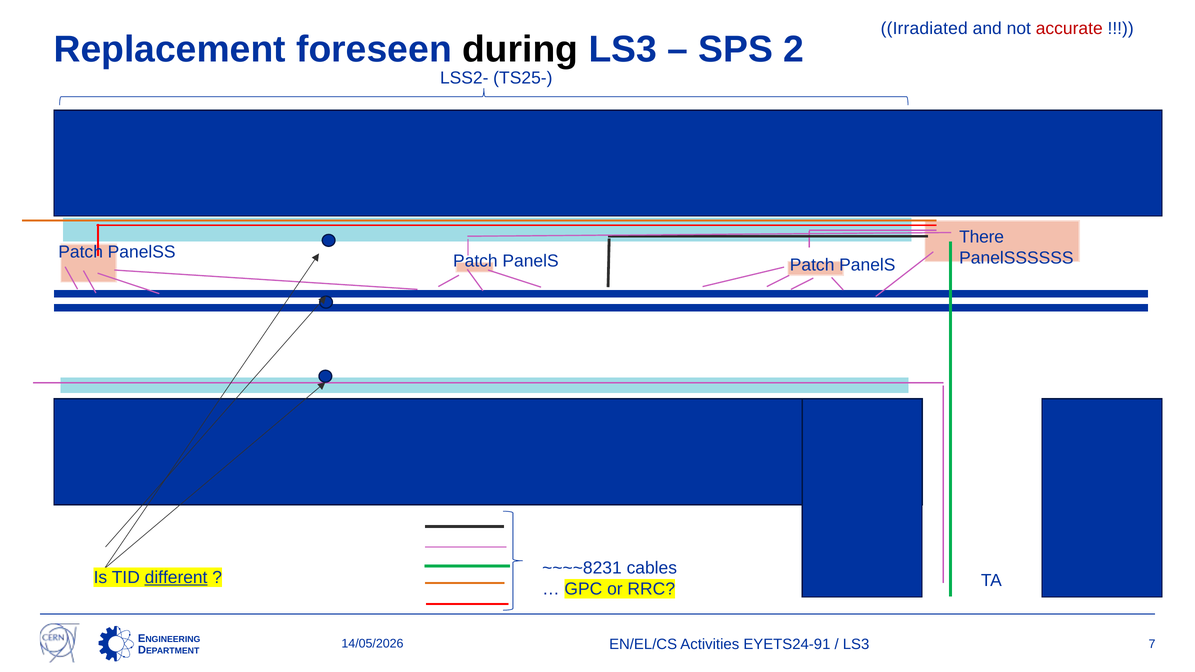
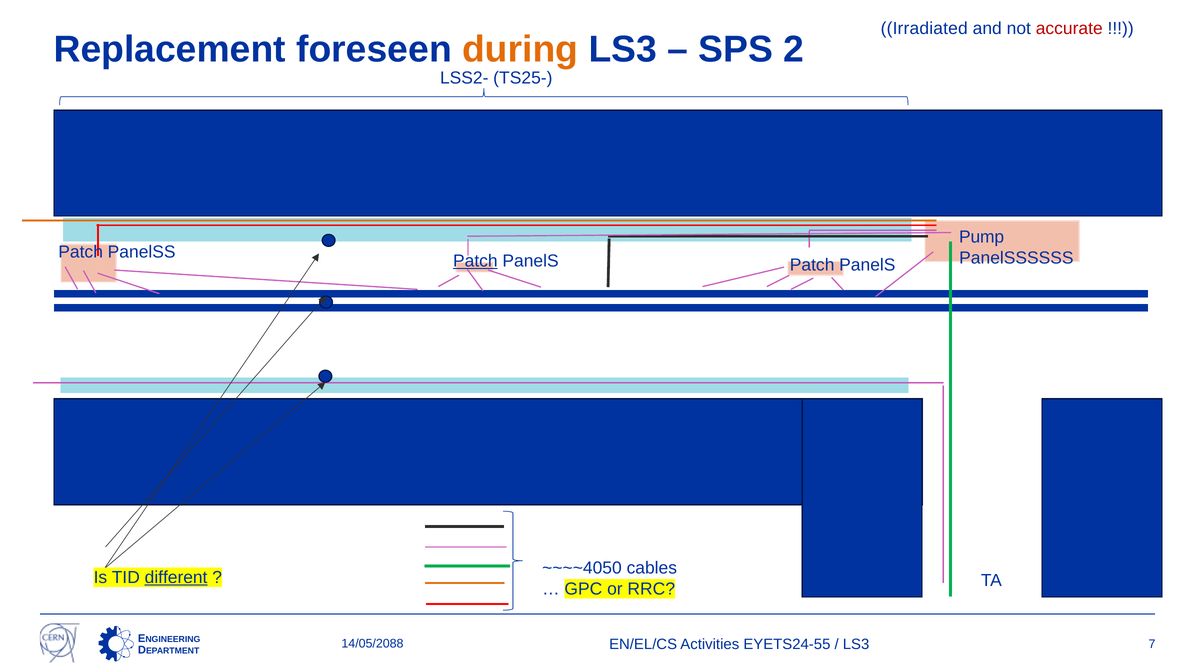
during colour: black -> orange
There: There -> Pump
Patch at (475, 261) underline: none -> present
~~~~8231: ~~~~8231 -> ~~~~4050
14/05/2026: 14/05/2026 -> 14/05/2088
EYETS24-91: EYETS24-91 -> EYETS24-55
